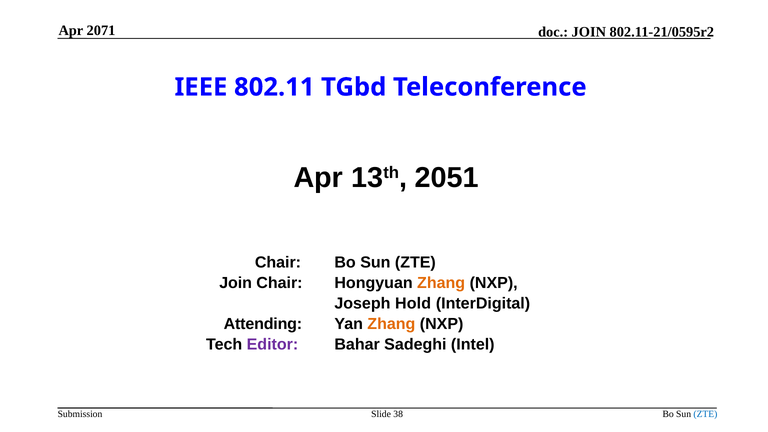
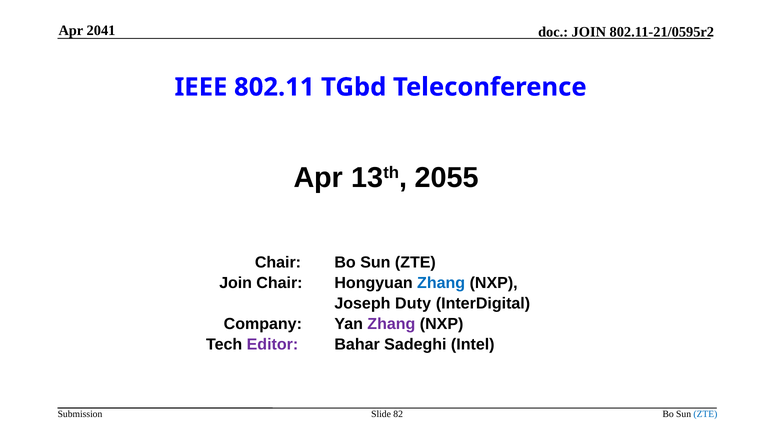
2071: 2071 -> 2041
2051: 2051 -> 2055
Zhang at (441, 283) colour: orange -> blue
Hold: Hold -> Duty
Attending: Attending -> Company
Zhang at (391, 324) colour: orange -> purple
38: 38 -> 82
